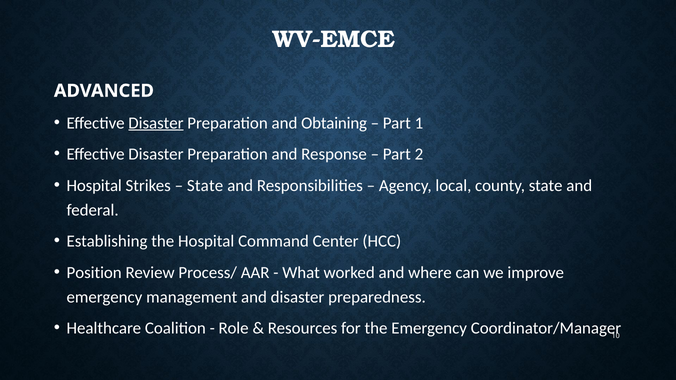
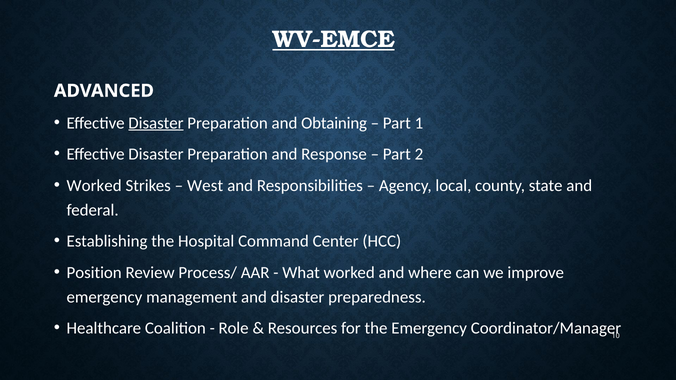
WV-EMCE underline: none -> present
Hospital at (94, 186): Hospital -> Worked
State at (205, 186): State -> West
